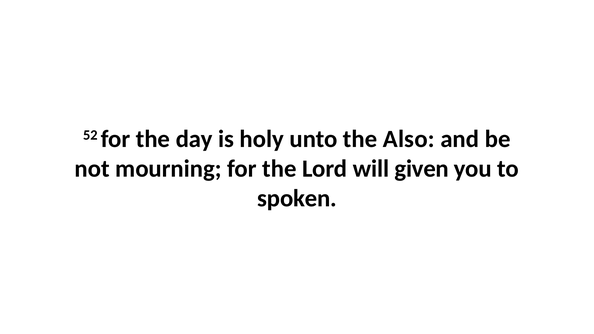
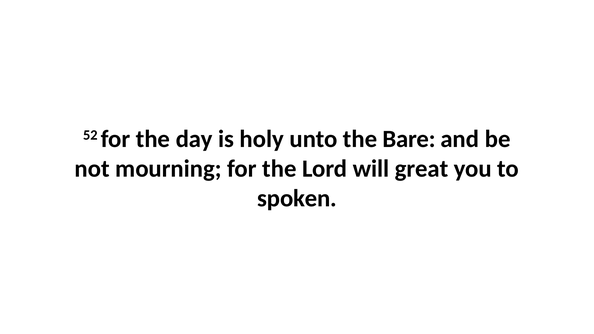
Also: Also -> Bare
given: given -> great
